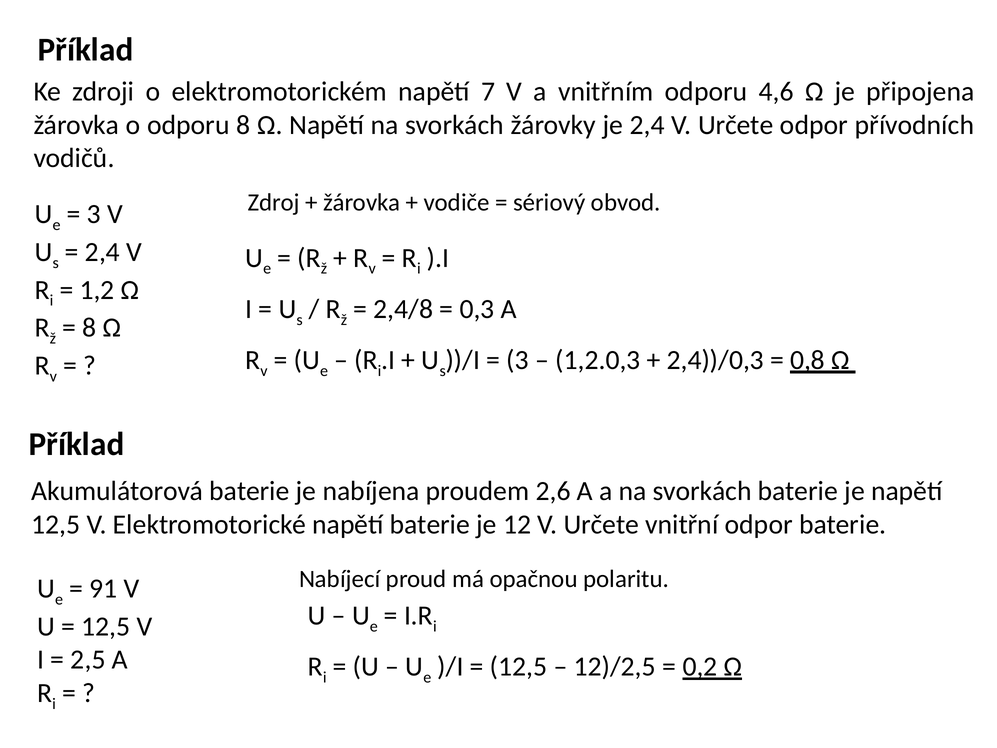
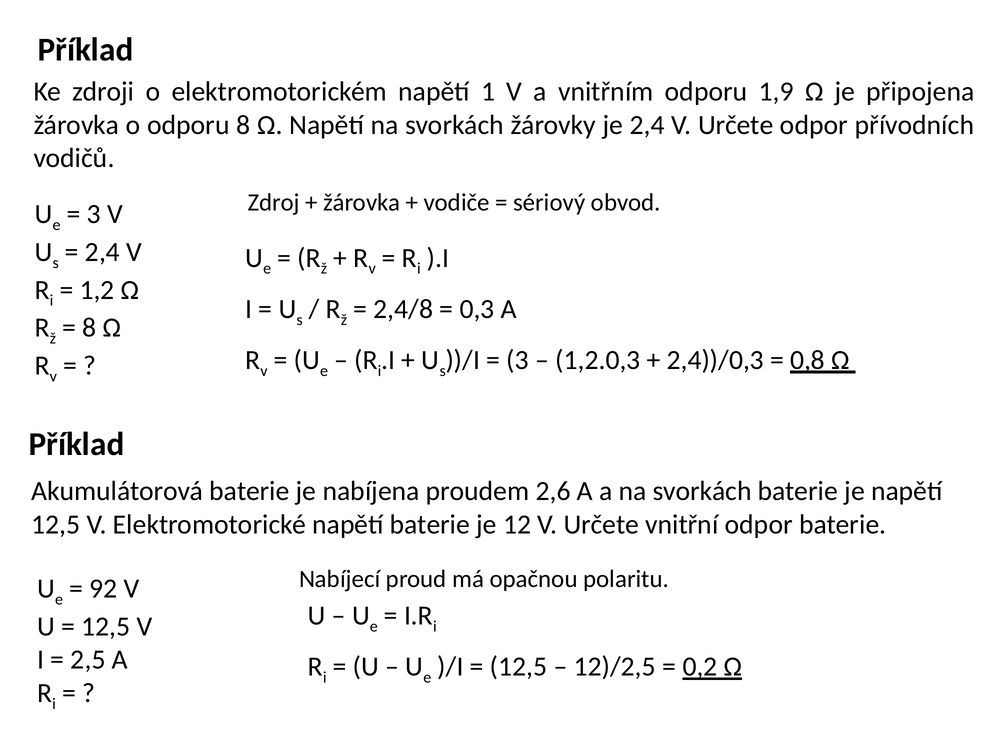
7: 7 -> 1
4,6: 4,6 -> 1,9
91: 91 -> 92
